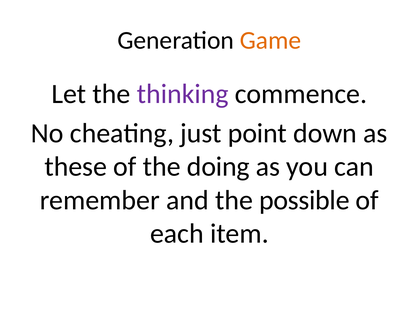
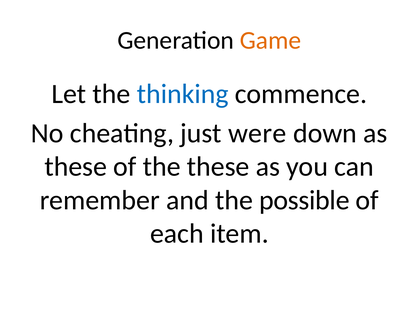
thinking colour: purple -> blue
point: point -> were
the doing: doing -> these
